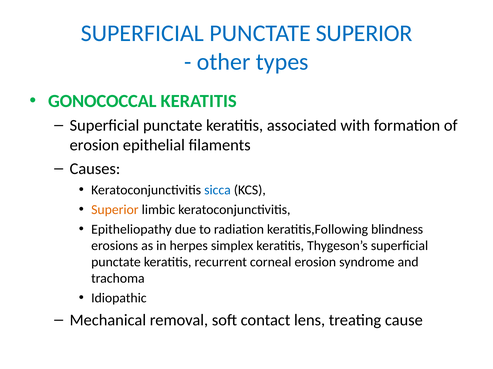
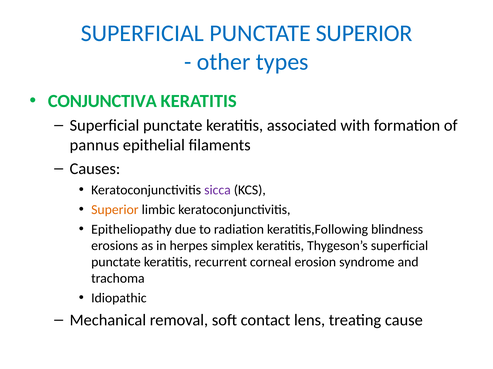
GONOCOCCAL: GONOCOCCAL -> CONJUNCTIVA
erosion at (94, 146): erosion -> pannus
sicca colour: blue -> purple
